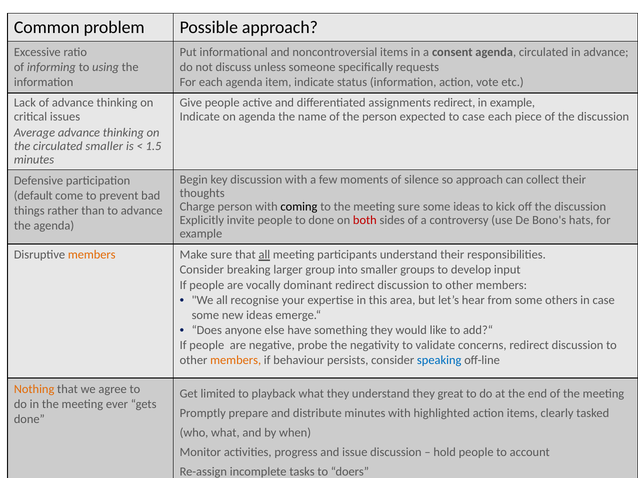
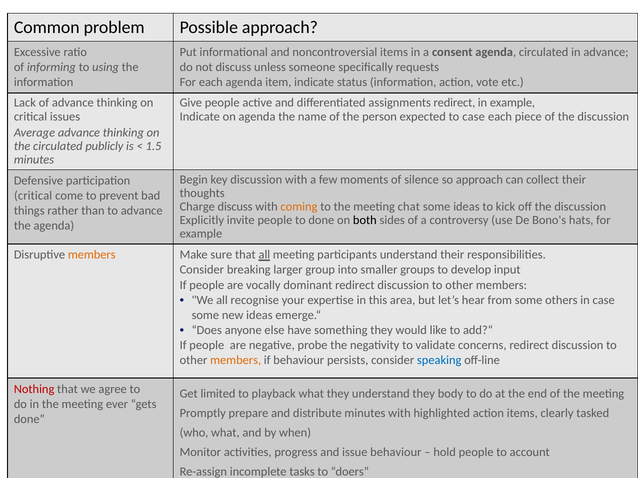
circulated smaller: smaller -> publicly
default at (33, 196): default -> critical
Charge person: person -> discuss
coming colour: black -> orange
meeting sure: sure -> chat
both colour: red -> black
Nothing colour: orange -> red
great: great -> body
issue discussion: discussion -> behaviour
